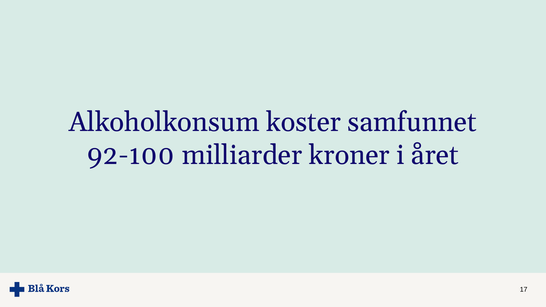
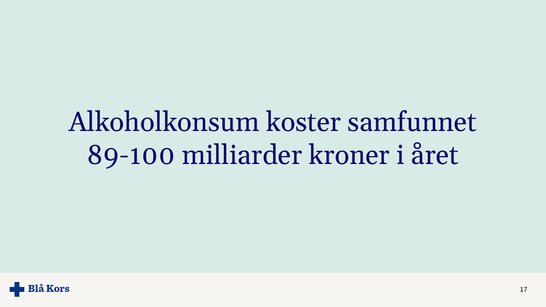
92-100: 92-100 -> 89-100
